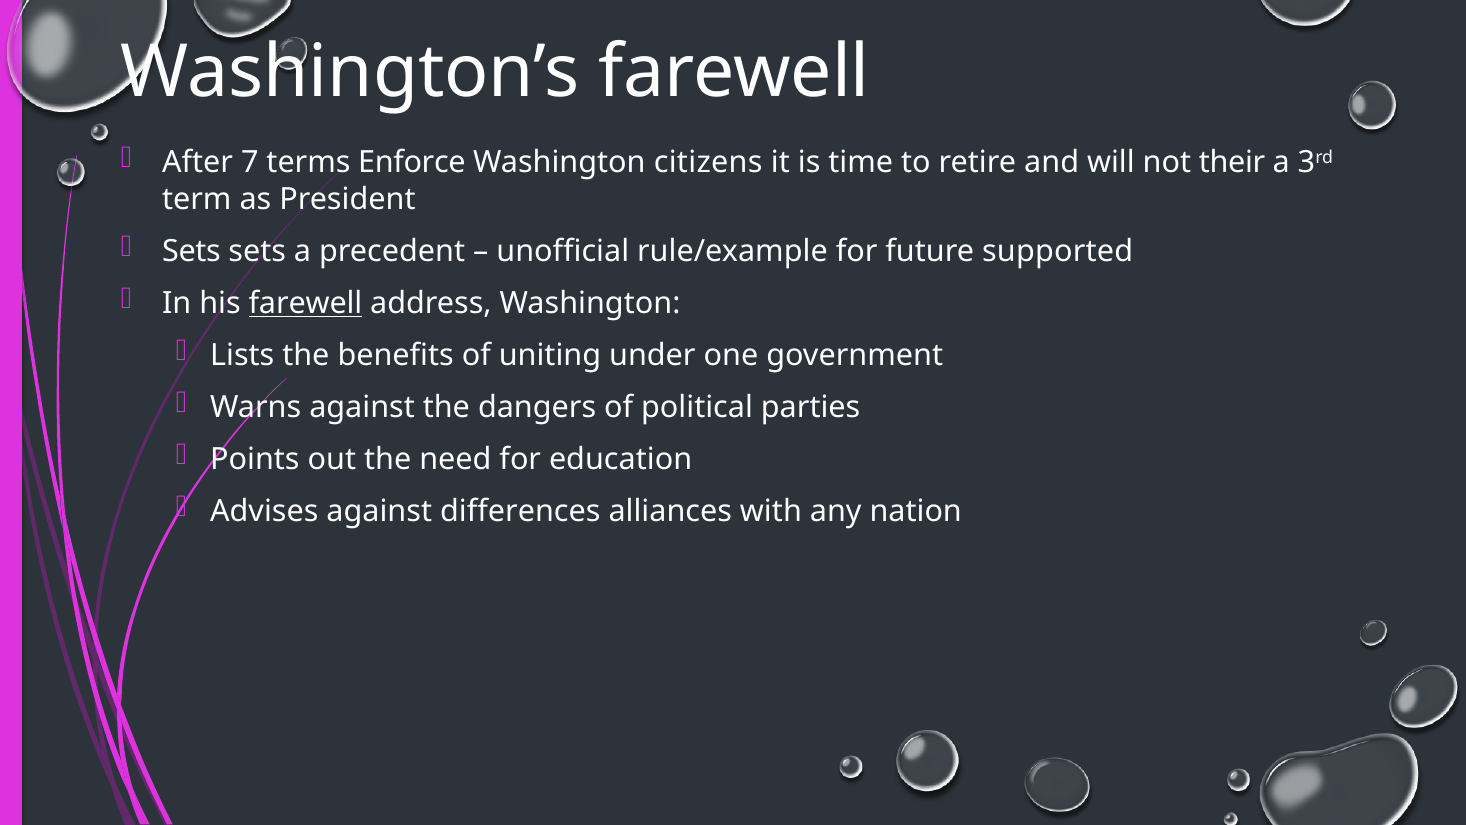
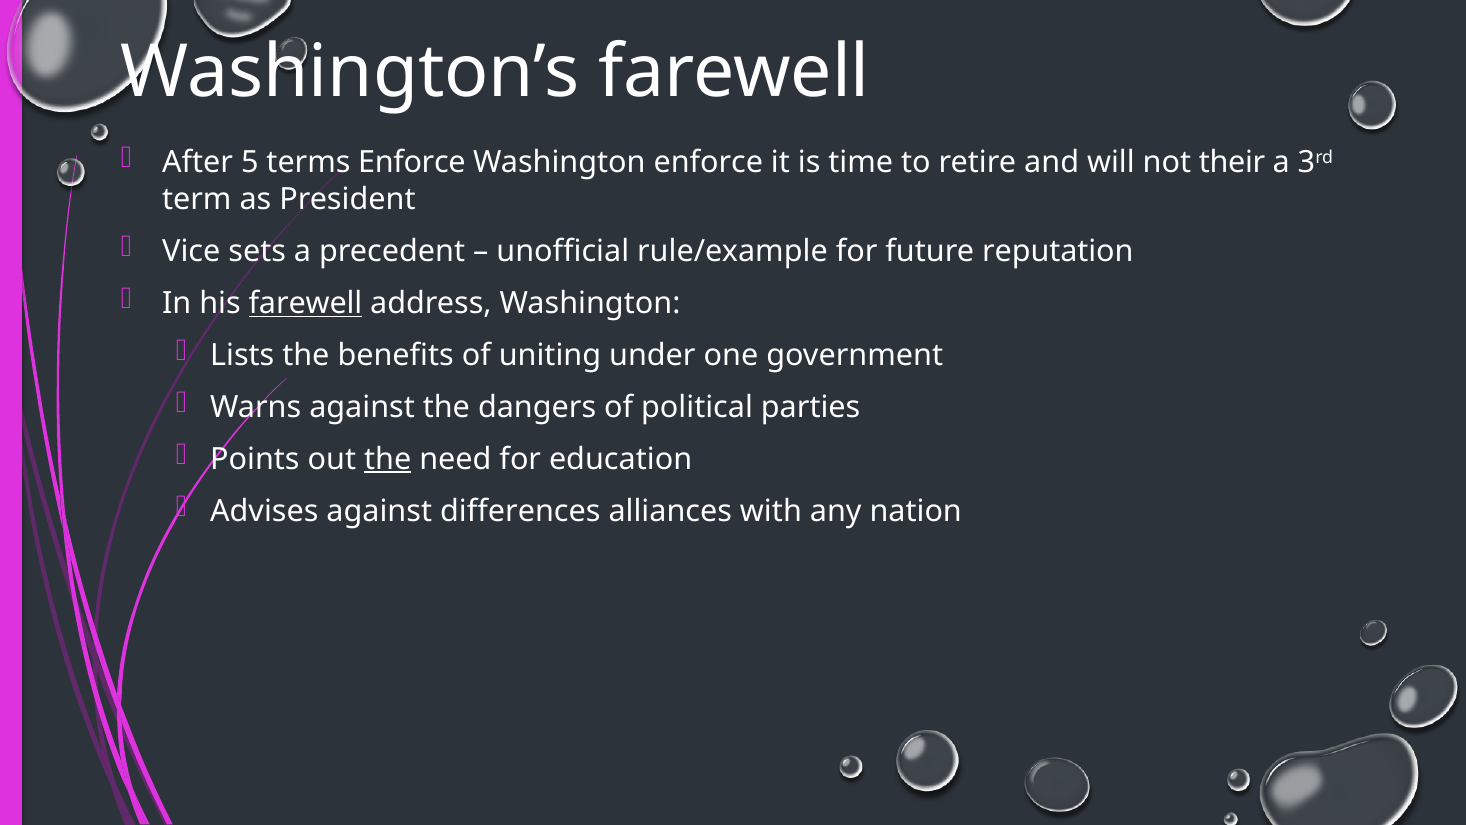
7: 7 -> 5
Washington citizens: citizens -> enforce
Sets at (191, 251): Sets -> Vice
supported: supported -> reputation
the at (388, 459) underline: none -> present
